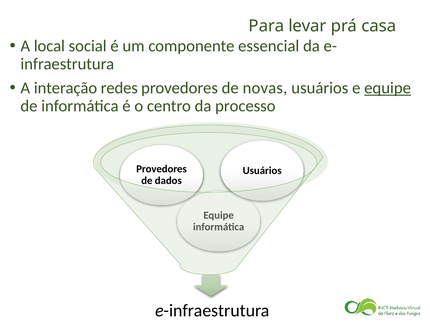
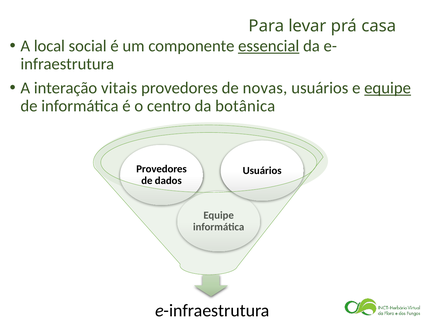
essencial underline: none -> present
redes: redes -> vitais
processo: processo -> botânica
